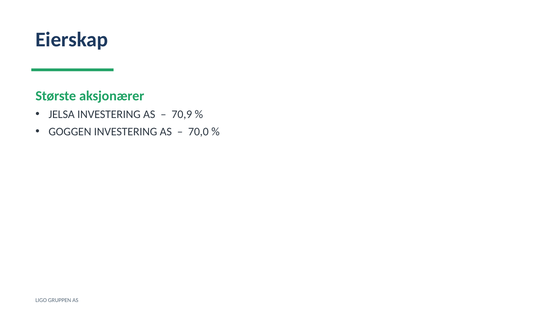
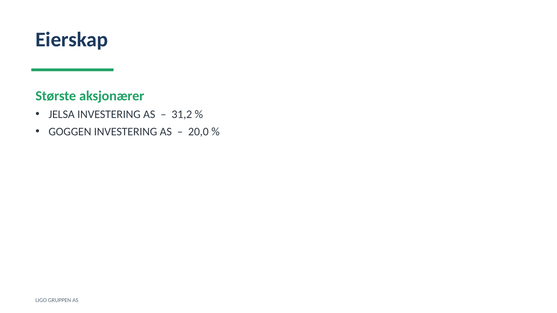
70,9: 70,9 -> 31,2
70,0: 70,0 -> 20,0
